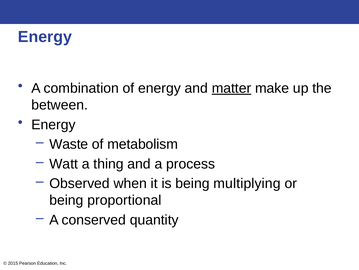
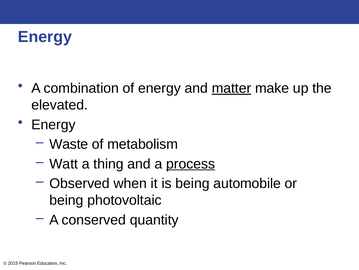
between: between -> elevated
process underline: none -> present
multiplying: multiplying -> automobile
proportional: proportional -> photovoltaic
